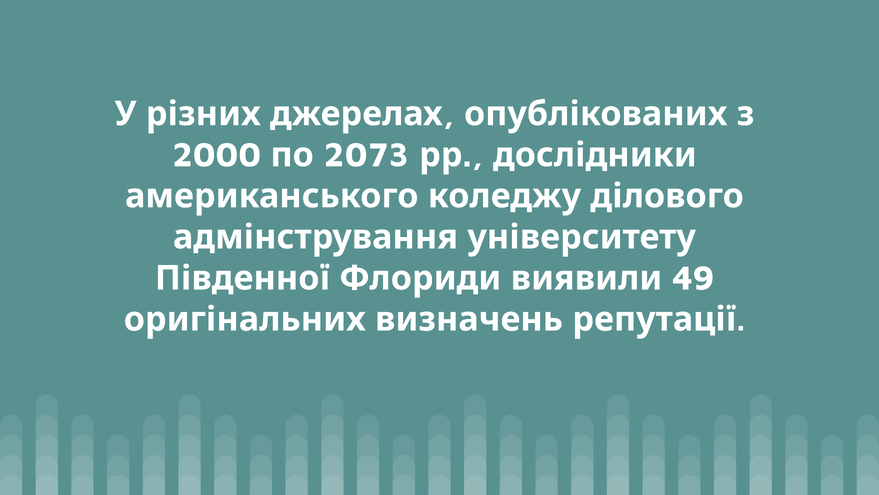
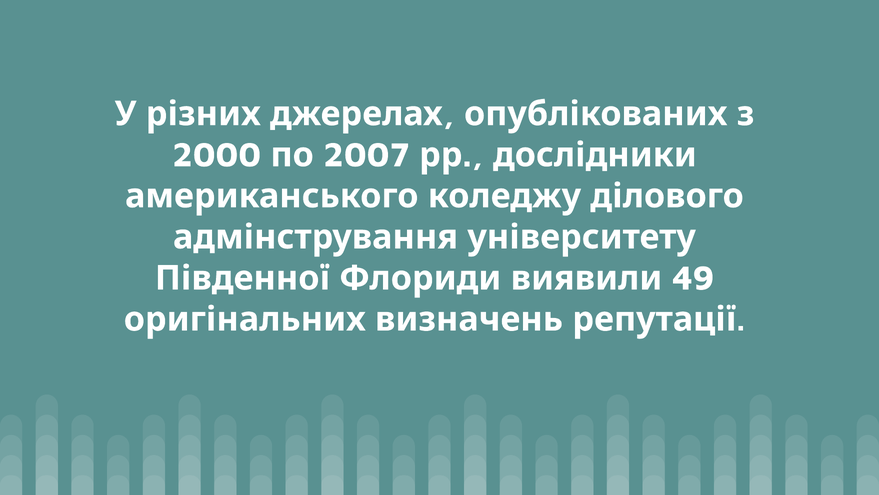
2073: 2073 -> 2007
